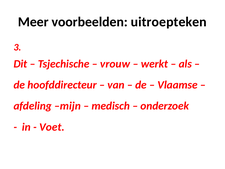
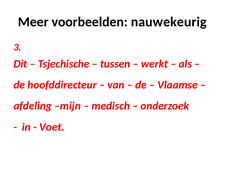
uitroepteken: uitroepteken -> nauwekeurig
vrouw: vrouw -> tussen
